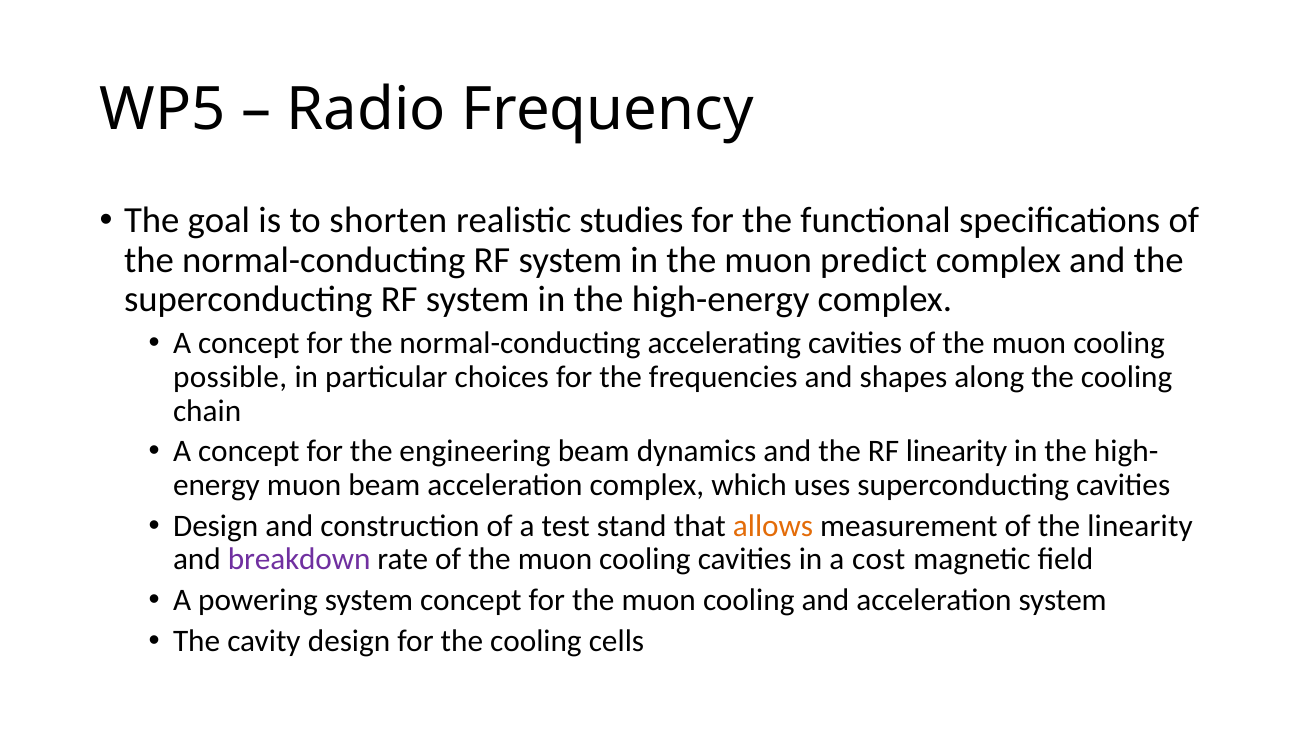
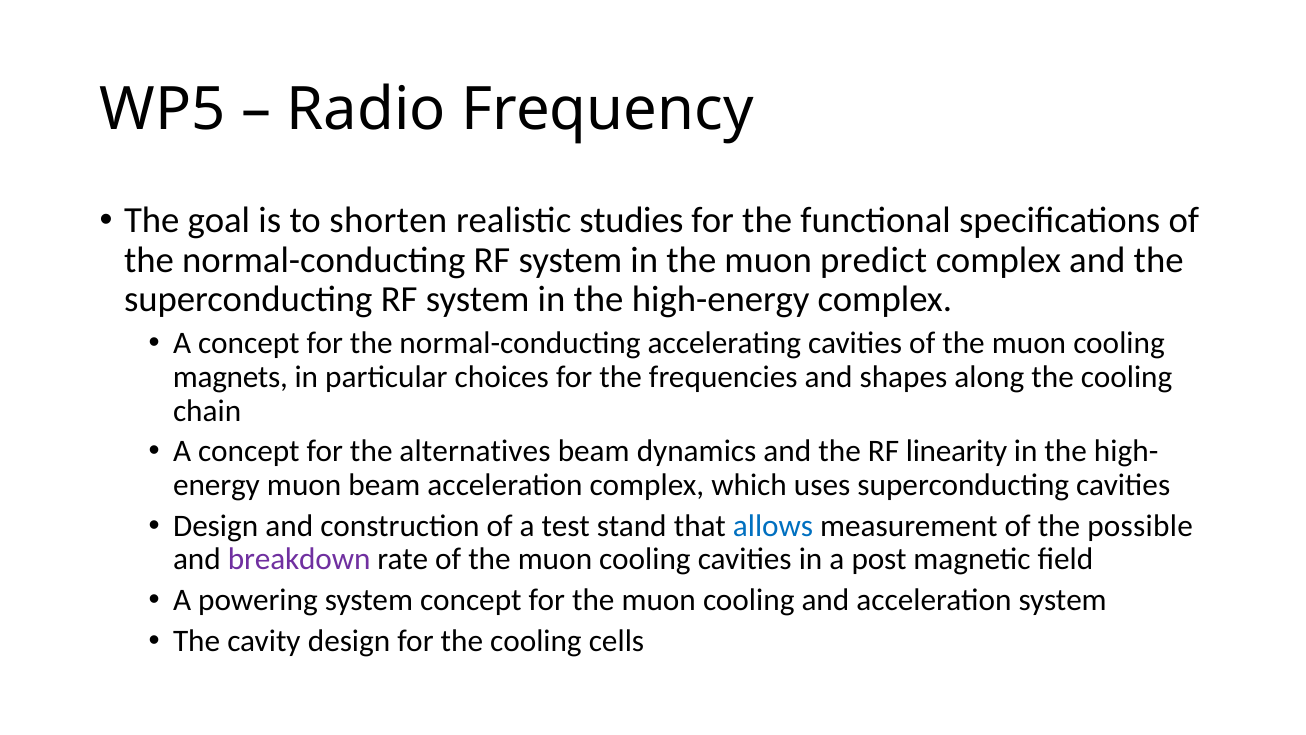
possible: possible -> magnets
engineering: engineering -> alternatives
allows colour: orange -> blue
the linearity: linearity -> possible
cost: cost -> post
